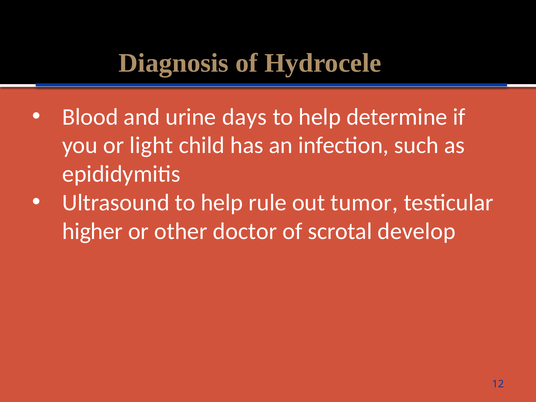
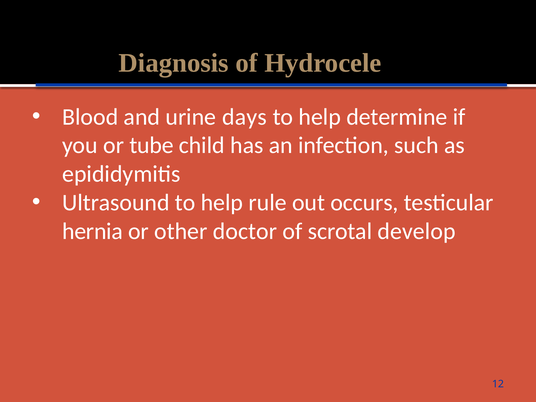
light: light -> tube
tumor: tumor -> occurs
higher: higher -> hernia
